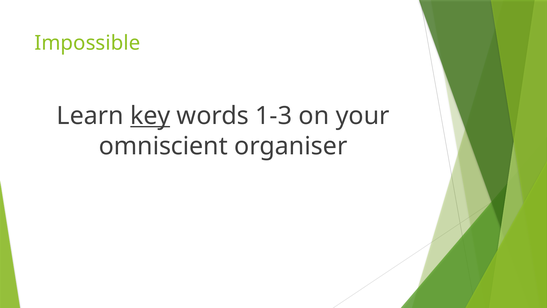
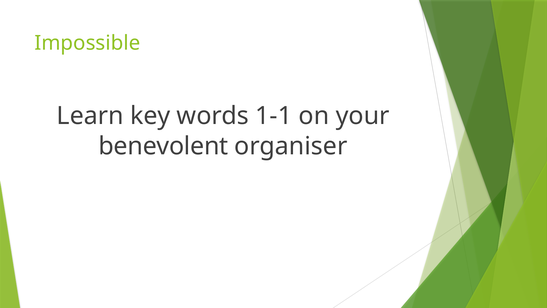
key underline: present -> none
1-3: 1-3 -> 1-1
omniscient: omniscient -> benevolent
